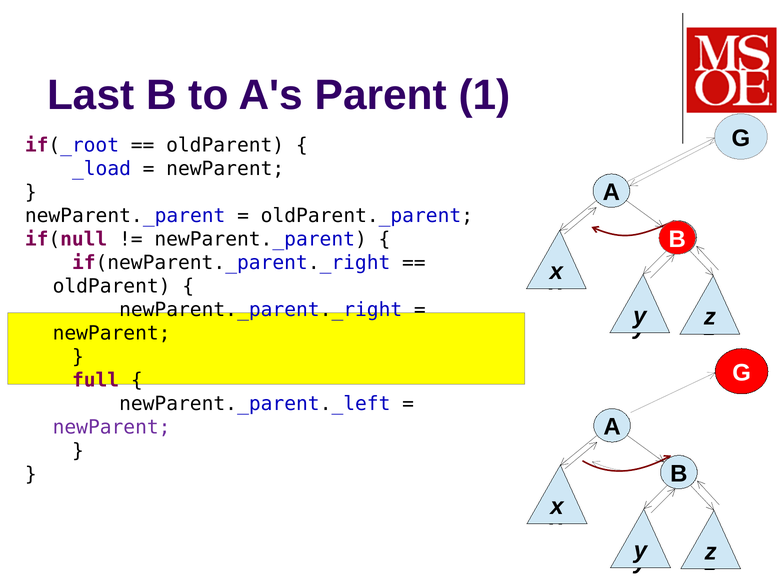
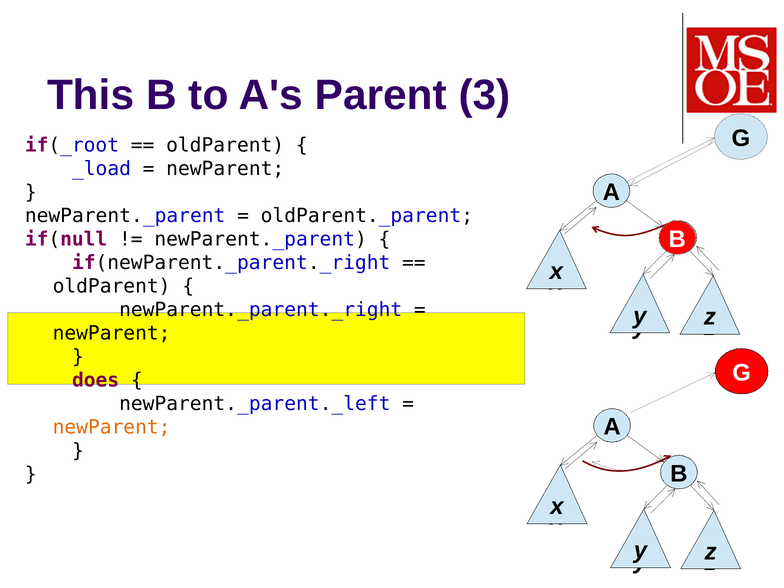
Last: Last -> This
1: 1 -> 3
full: full -> does
newParent at (112, 427) colour: purple -> orange
